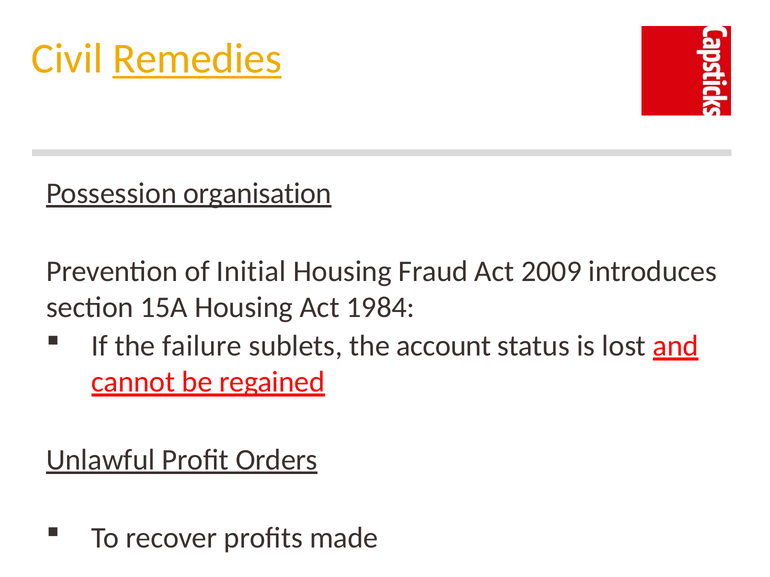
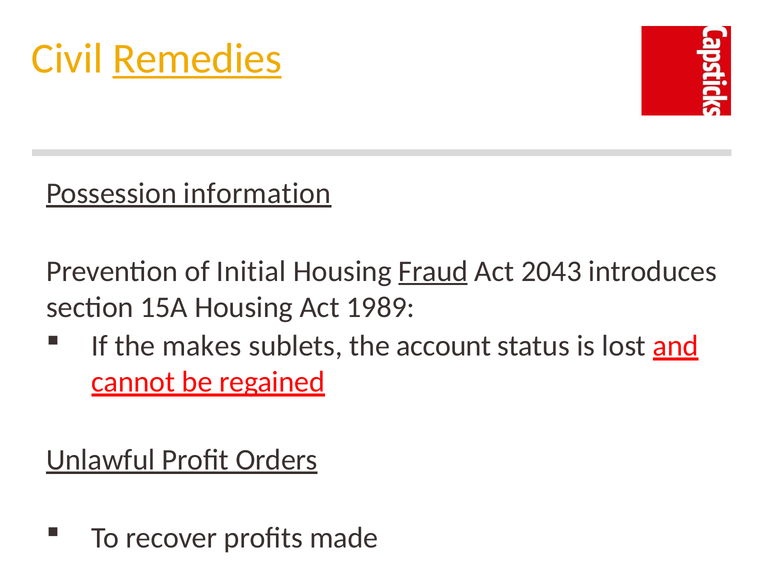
organisation: organisation -> information
Fraud underline: none -> present
2009: 2009 -> 2043
1984: 1984 -> 1989
failure: failure -> makes
